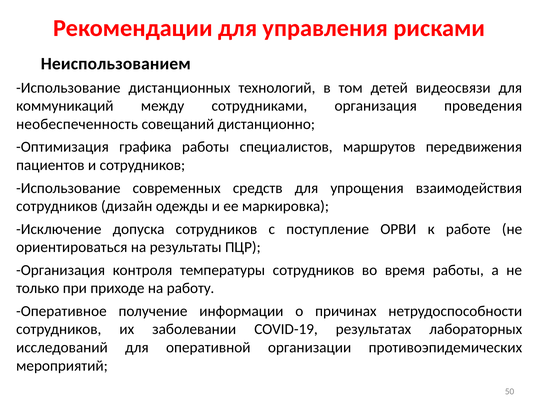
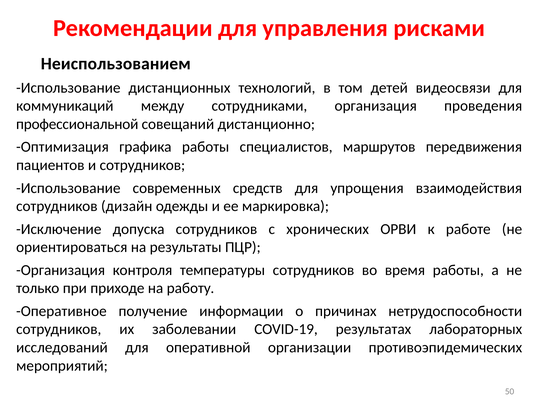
необеспеченность: необеспеченность -> профессиональной
поступление: поступление -> хронических
